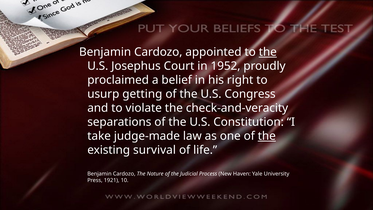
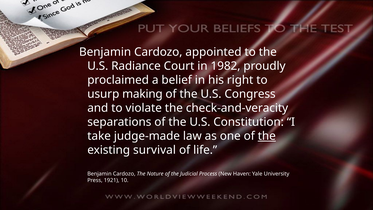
the at (268, 52) underline: present -> none
Josephus: Josephus -> Radiance
1952: 1952 -> 1982
getting: getting -> making
